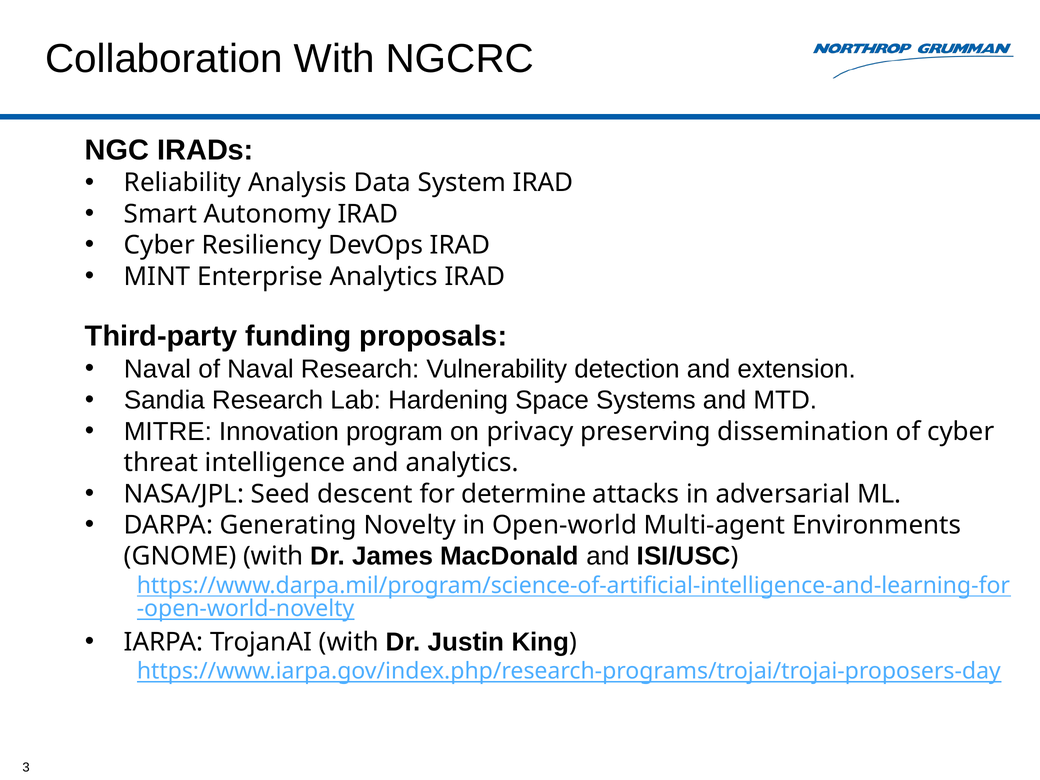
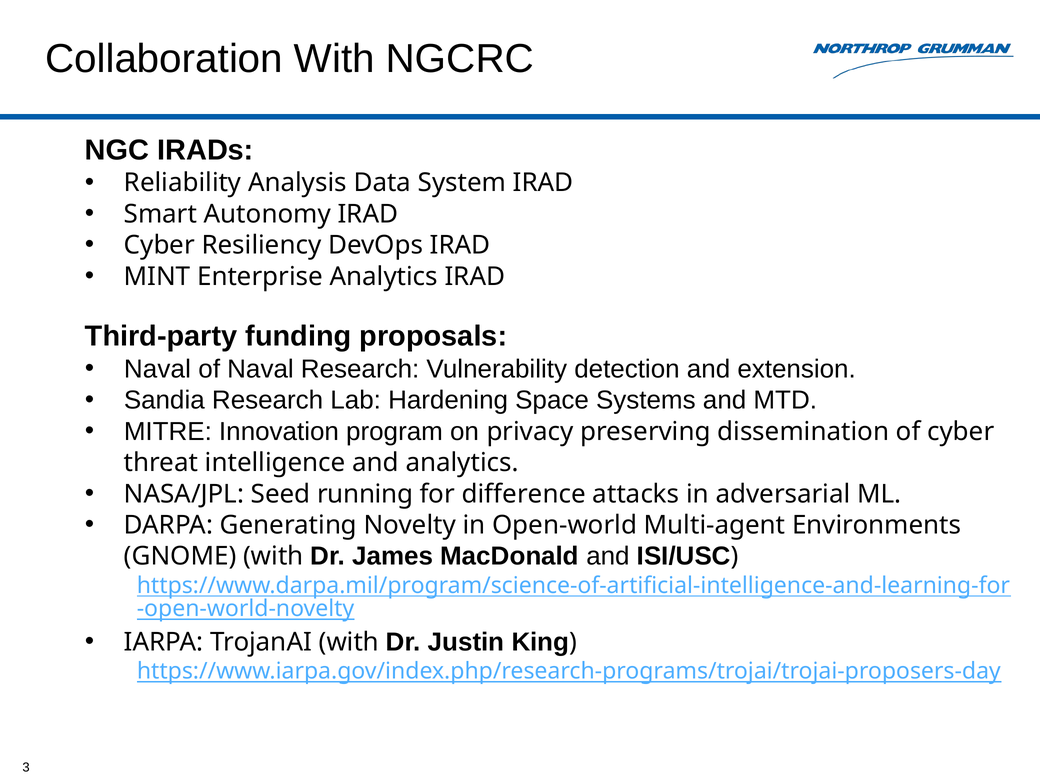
descent: descent -> running
determine: determine -> difference
